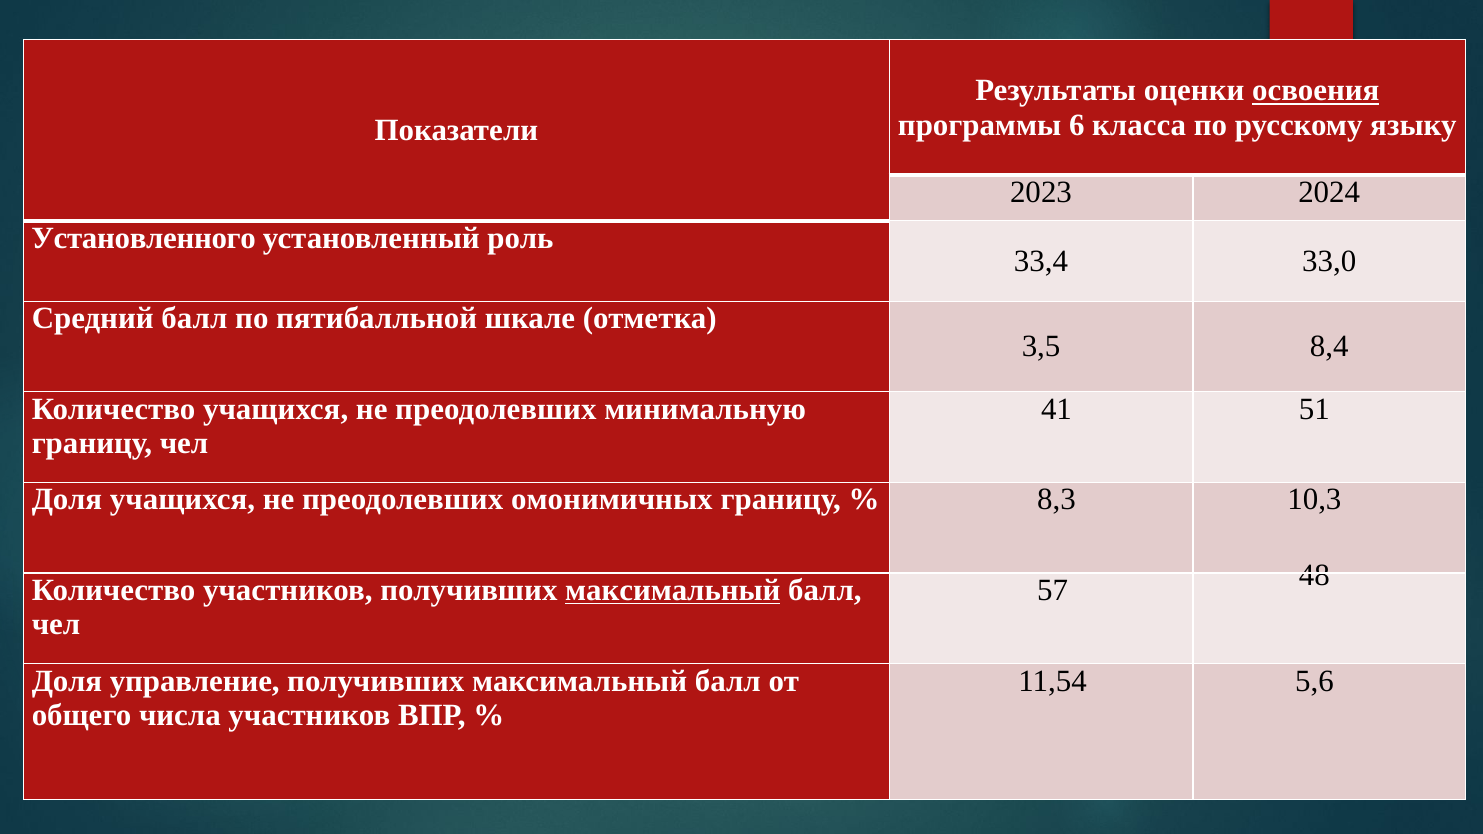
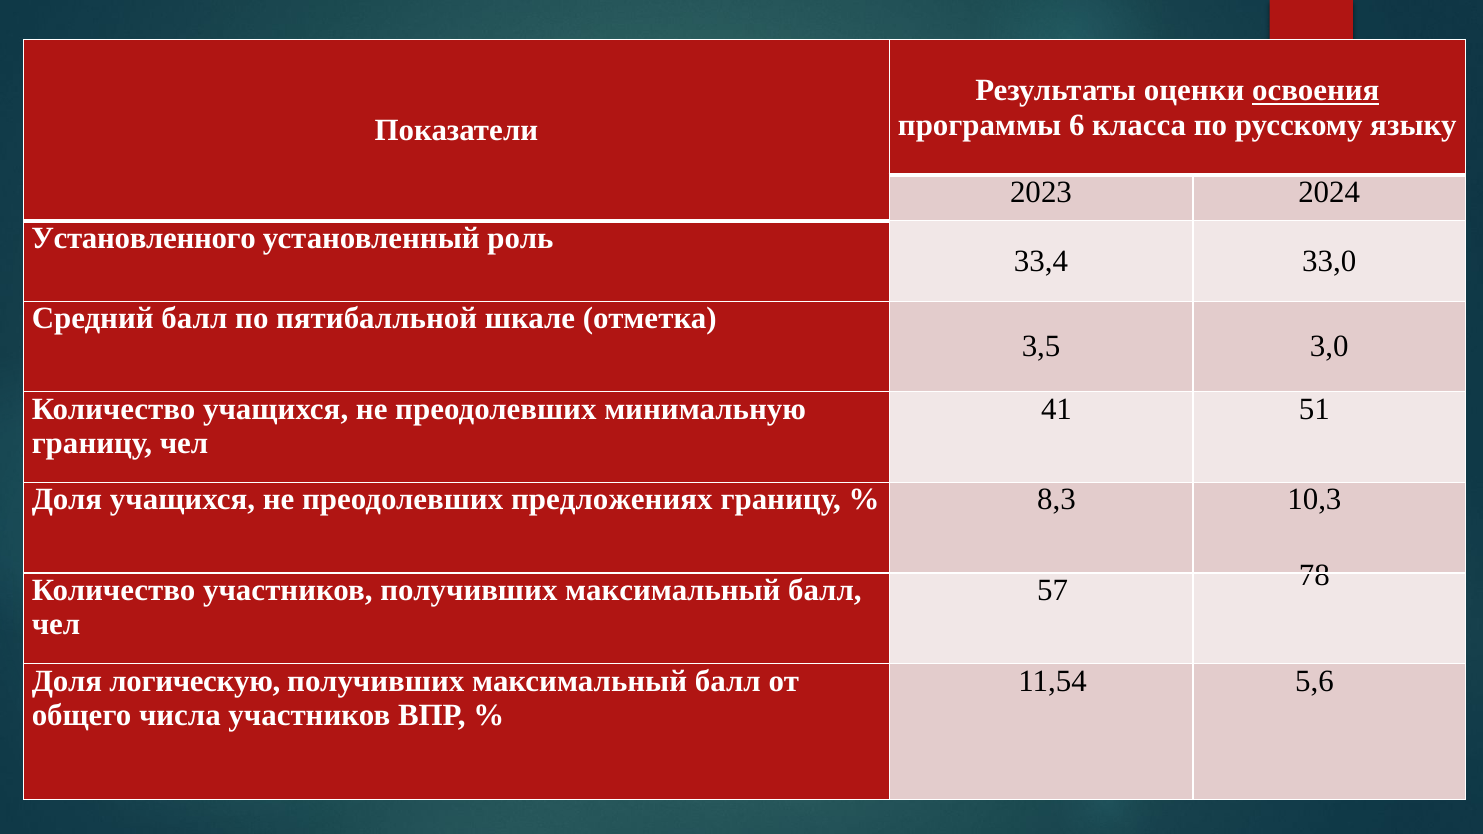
8,4: 8,4 -> 3,0
омонимичных: омонимичных -> предложениях
максимальный at (673, 590) underline: present -> none
48: 48 -> 78
управление: управление -> логическую
